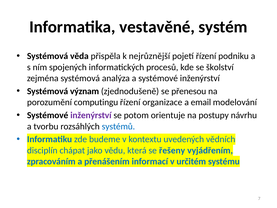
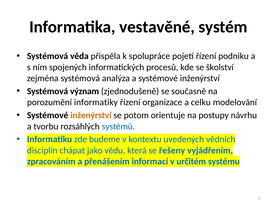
nejrůznější: nejrůznější -> spolupráce
přenesou: přenesou -> současně
computingu: computingu -> informatiky
email: email -> celku
inženýrství at (91, 115) colour: purple -> orange
